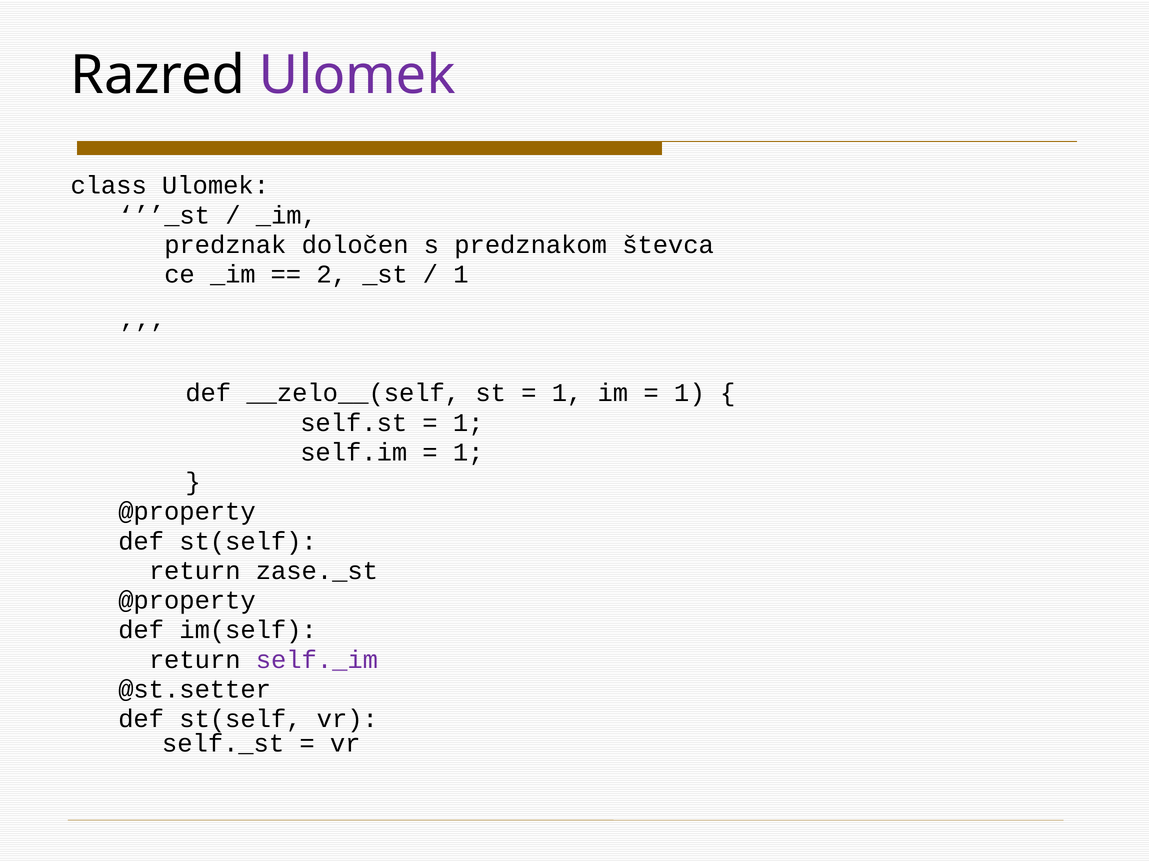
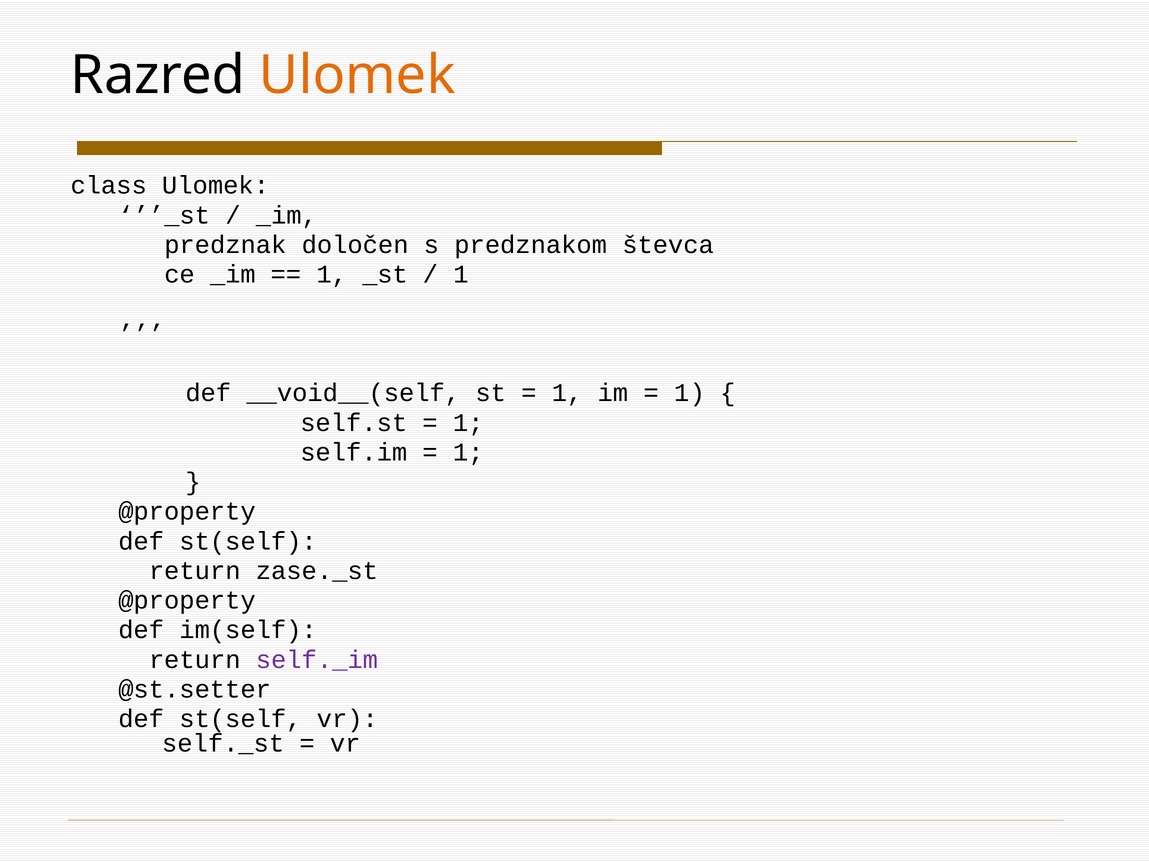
Ulomek at (357, 75) colour: purple -> orange
2 at (332, 274): 2 -> 1
__zelo__(self: __zelo__(self -> __void__(self
